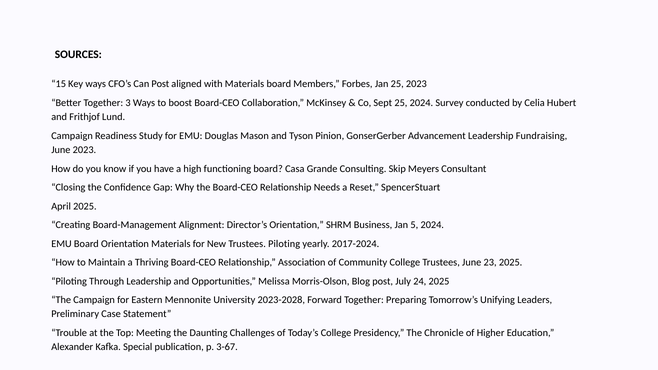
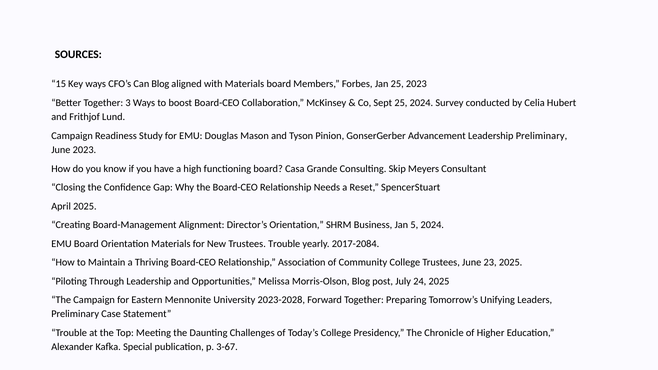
Can Post: Post -> Blog
Leadership Fundraising: Fundraising -> Preliminary
Trustees Piloting: Piloting -> Trouble
2017-2024: 2017-2024 -> 2017-2084
